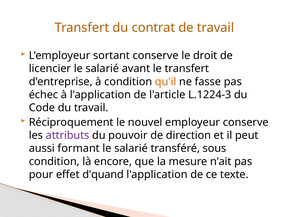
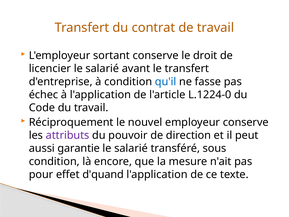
qu'il colour: orange -> blue
L.1224‐3: L.1224‐3 -> L.1224‐0
formant: formant -> garantie
